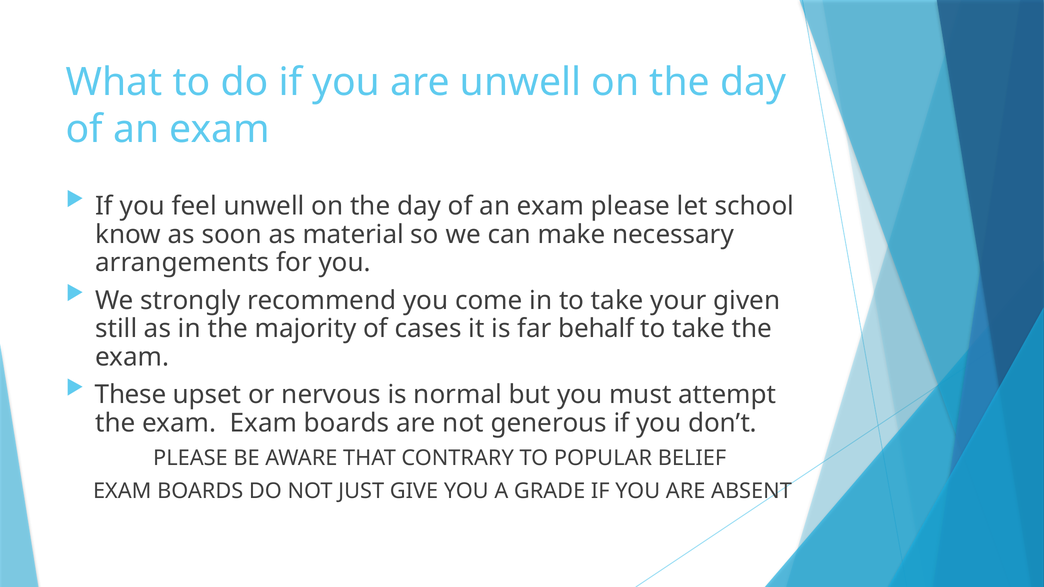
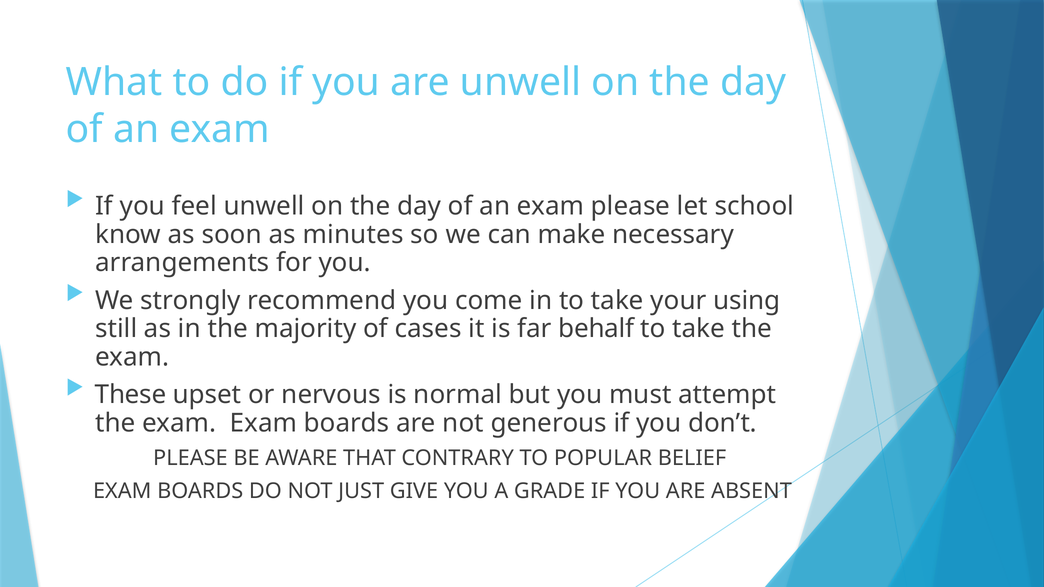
material: material -> minutes
given: given -> using
